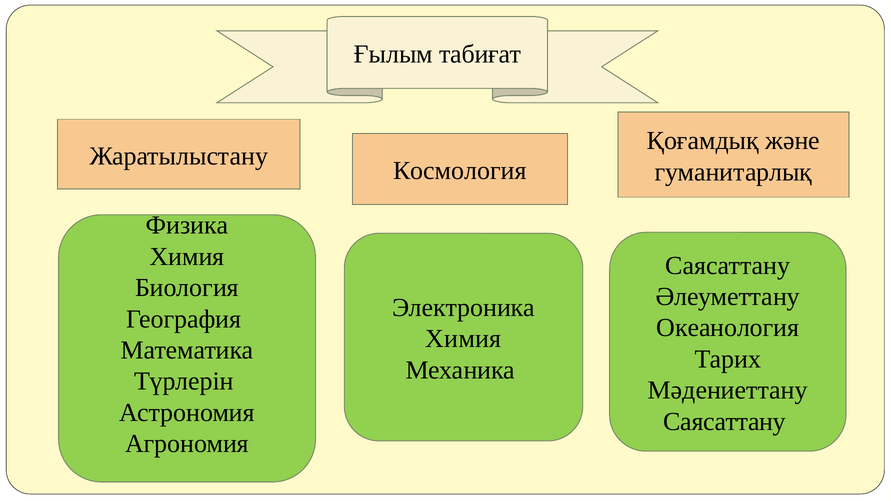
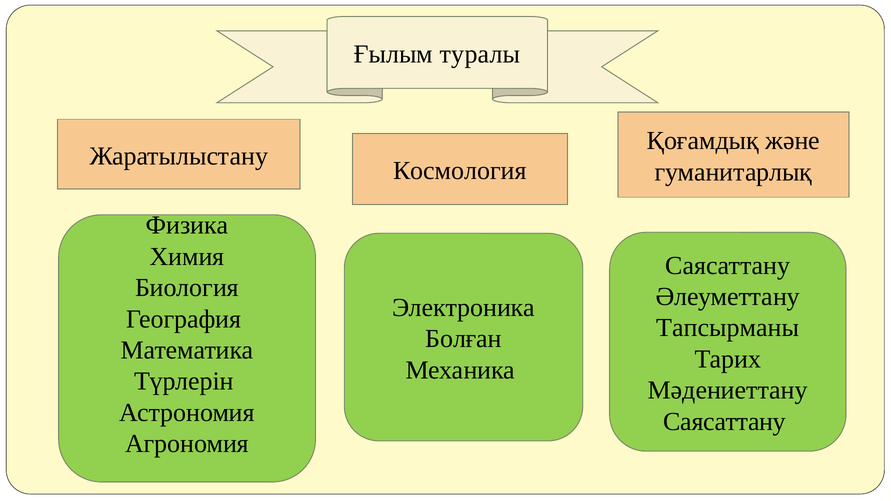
табиғат: табиғат -> туралы
Океанология: Океанология -> Тапсырманы
Химия at (463, 339): Химия -> Болған
